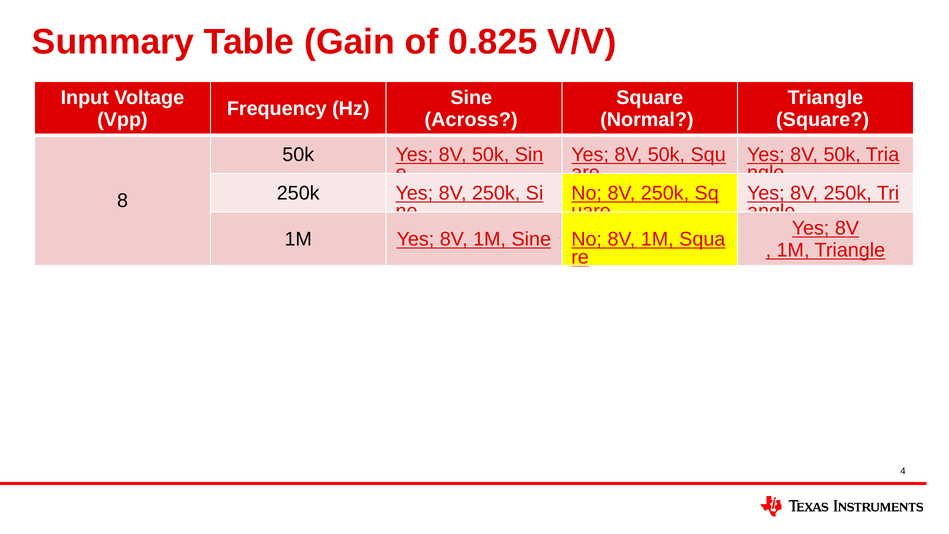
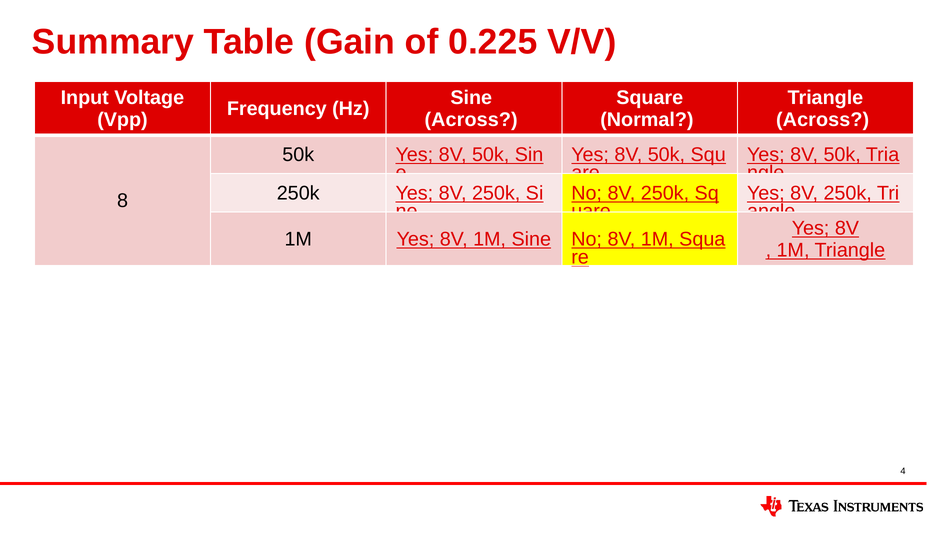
0.825: 0.825 -> 0.225
Square at (823, 120): Square -> Across
